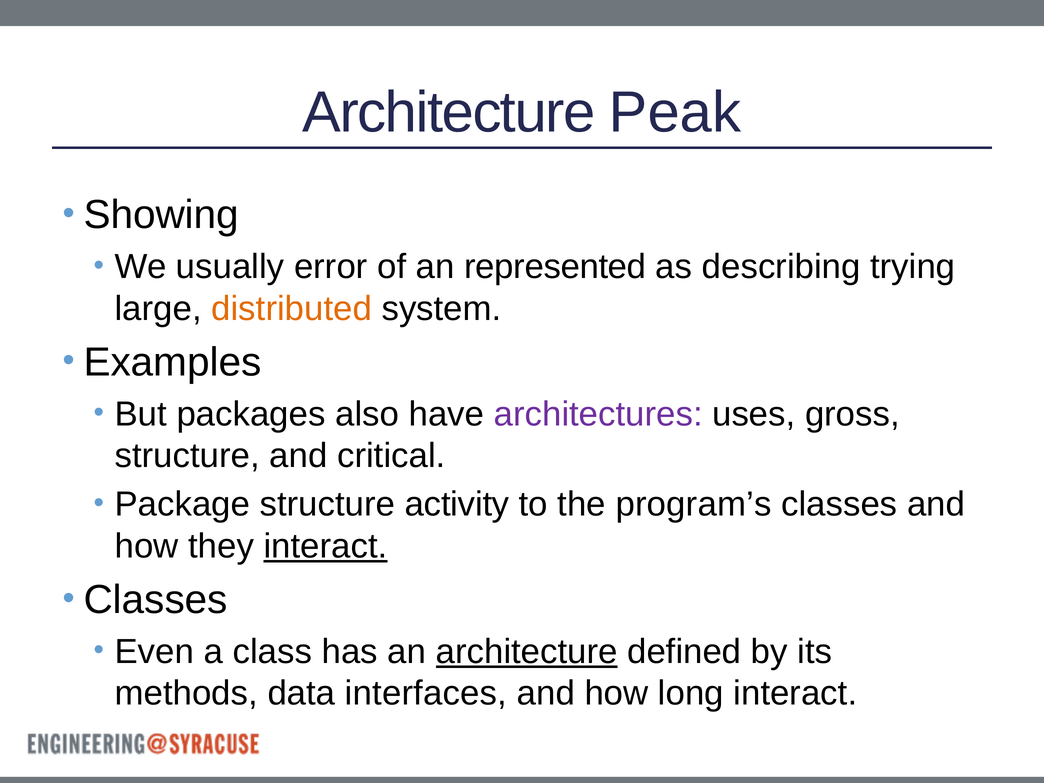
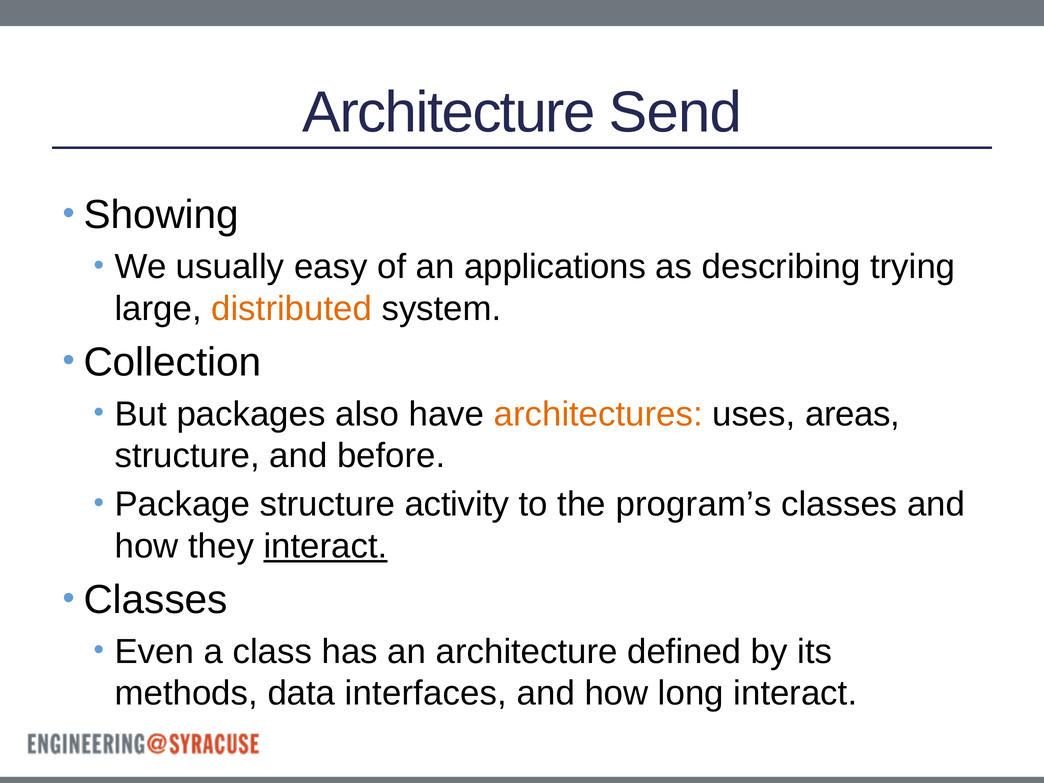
Peak: Peak -> Send
error: error -> easy
represented: represented -> applications
Examples: Examples -> Collection
architectures colour: purple -> orange
gross: gross -> areas
critical: critical -> before
architecture at (527, 652) underline: present -> none
